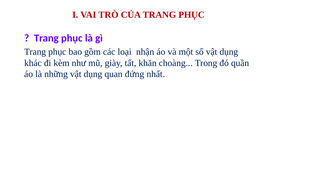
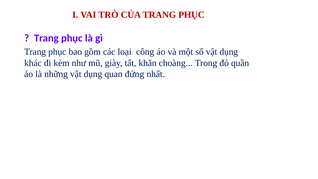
nhận: nhận -> công
